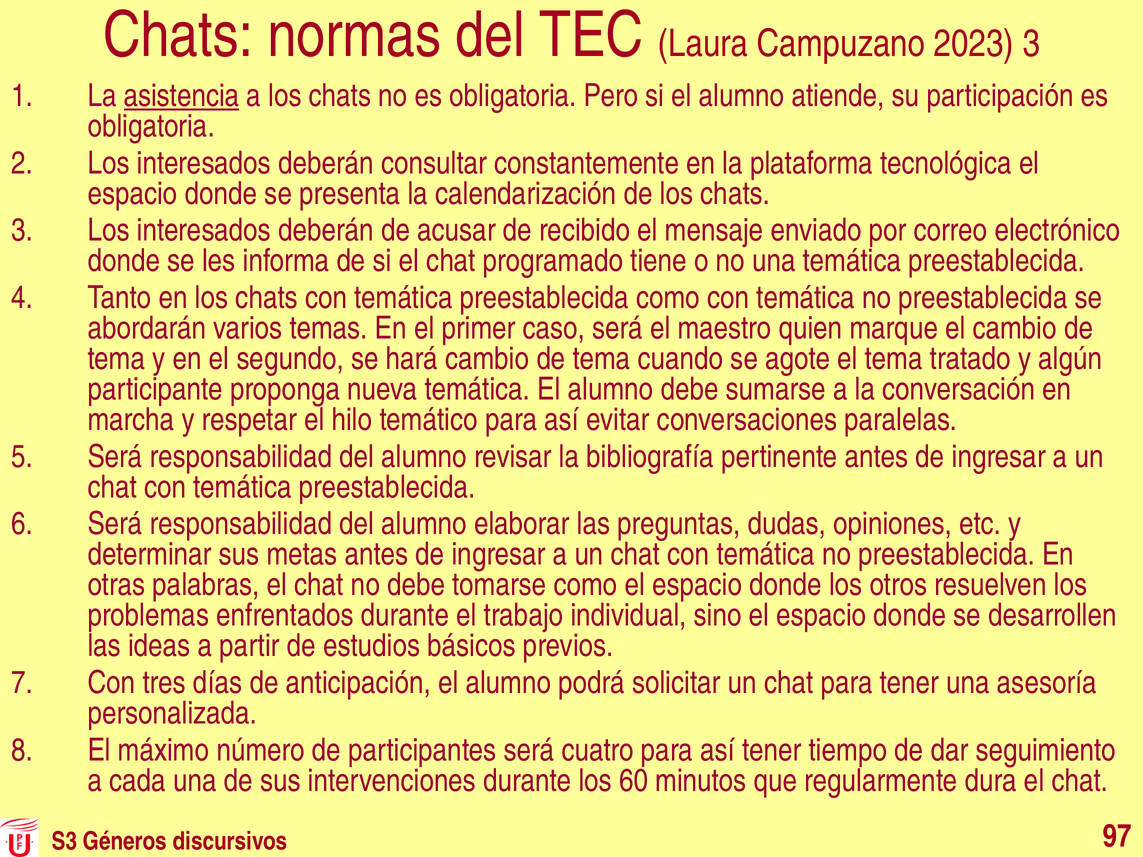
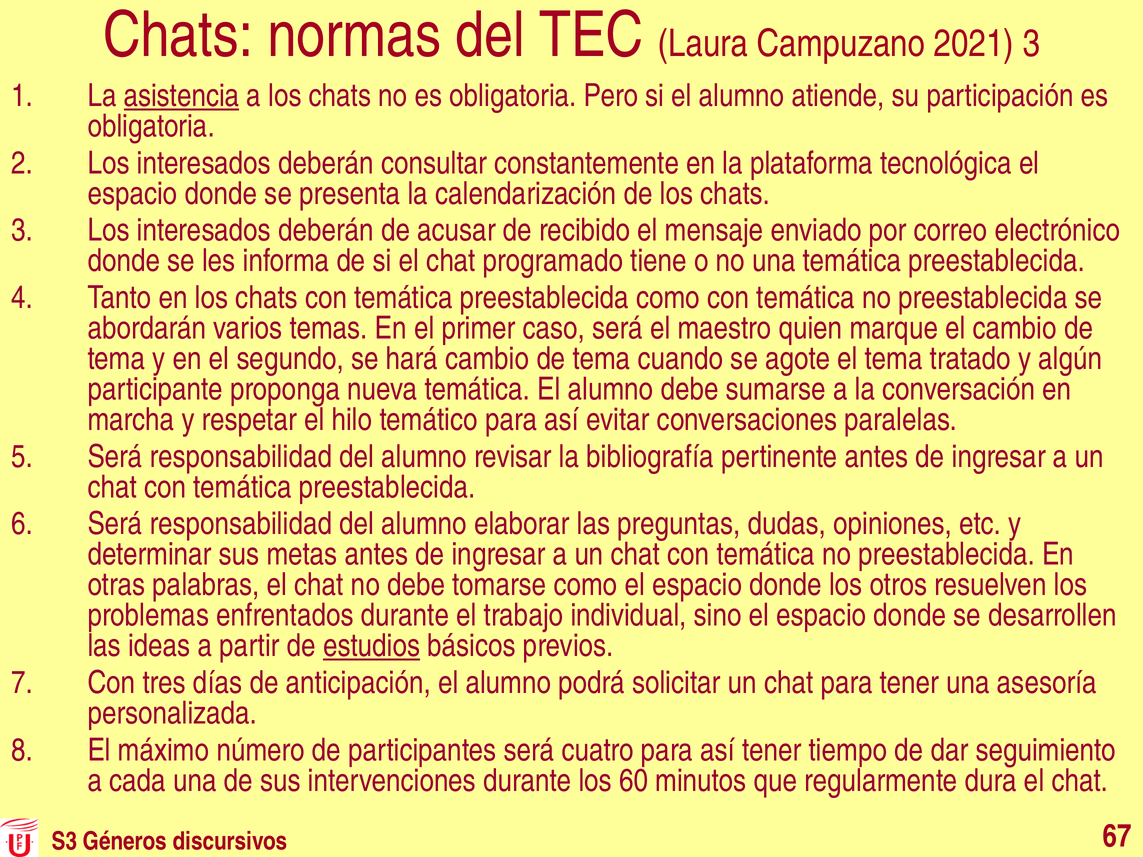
2023: 2023 -> 2021
estudios underline: none -> present
97: 97 -> 67
